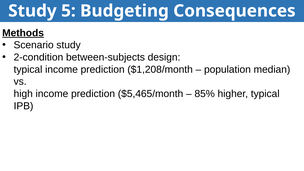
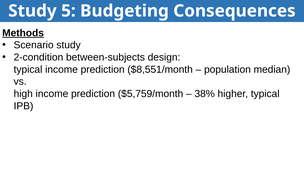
$1,208/month: $1,208/month -> $8,551/month
$5,465/month: $5,465/month -> $5,759/month
85%: 85% -> 38%
